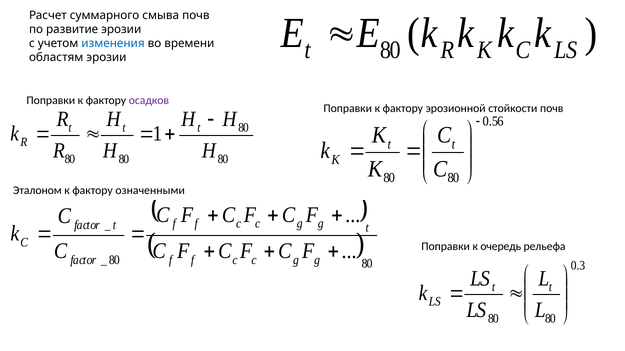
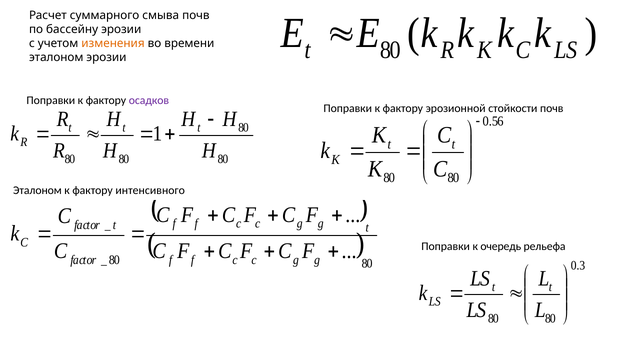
развитие: развитие -> бассейну
изменения colour: blue -> orange
областям at (56, 57): областям -> эталоном
означенными: означенными -> интенсивного
